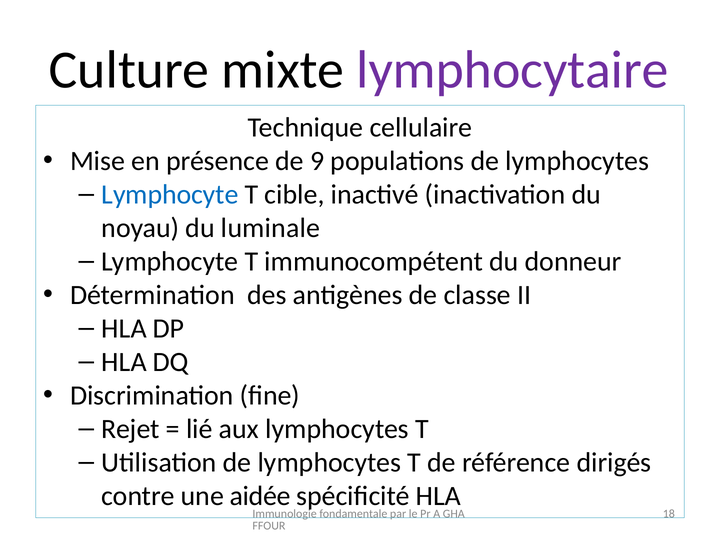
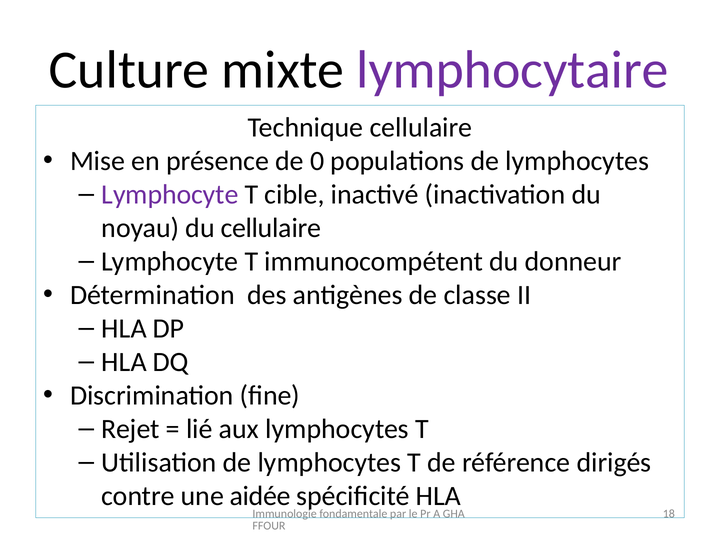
9: 9 -> 0
Lymphocyte at (170, 195) colour: blue -> purple
du luminale: luminale -> cellulaire
